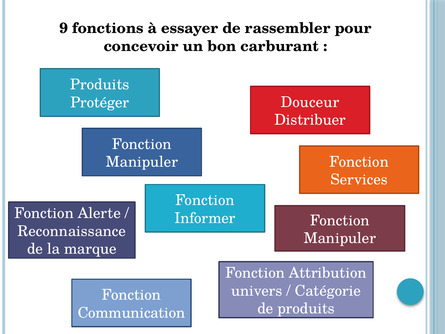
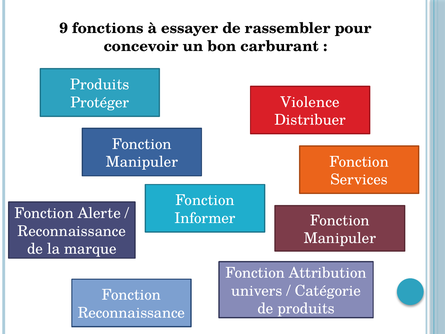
Douceur: Douceur -> Violence
Communication at (131, 313): Communication -> Reconnaissance
